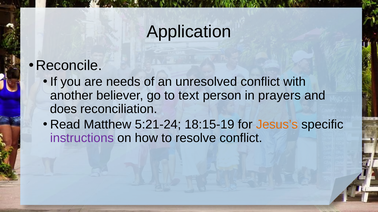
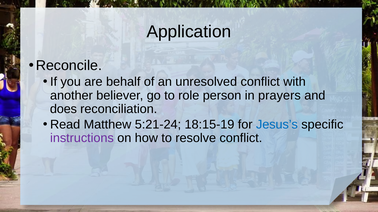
needs: needs -> behalf
text: text -> role
Jesus’s colour: orange -> blue
